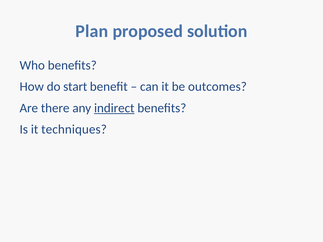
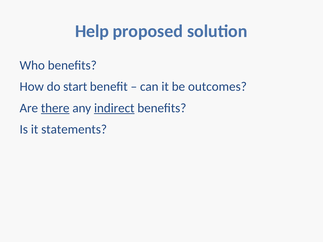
Plan: Plan -> Help
there underline: none -> present
techniques: techniques -> statements
